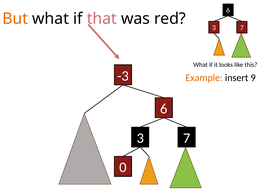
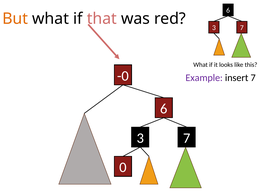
-3: -3 -> -0
Example colour: orange -> purple
insert 9: 9 -> 7
